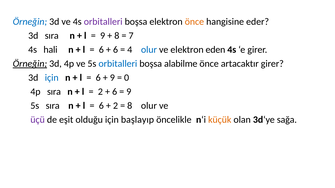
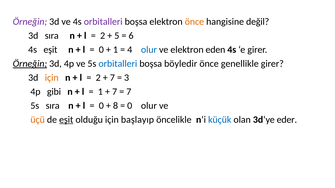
Örneğin at (30, 22) colour: blue -> purple
eder: eder -> değil
9 at (103, 36): 9 -> 2
8 at (117, 36): 8 -> 5
7: 7 -> 6
4s hali: hali -> eşit
6 at (101, 50): 6 -> 0
6 at (116, 50): 6 -> 1
alabilme: alabilme -> böyledir
artacaktır: artacaktır -> genellikle
için at (52, 78) colour: blue -> orange
6 at (98, 78): 6 -> 2
9 at (112, 78): 9 -> 7
0: 0 -> 3
4p sıra: sıra -> gibi
2 at (100, 92): 2 -> 1
6 at (115, 92): 6 -> 7
9 at (129, 92): 9 -> 7
6 at (101, 106): 6 -> 0
2 at (116, 106): 2 -> 8
8 at (130, 106): 8 -> 0
üçü colour: purple -> orange
eşit at (66, 120) underline: none -> present
küçük colour: orange -> blue
sağa: sağa -> eder
